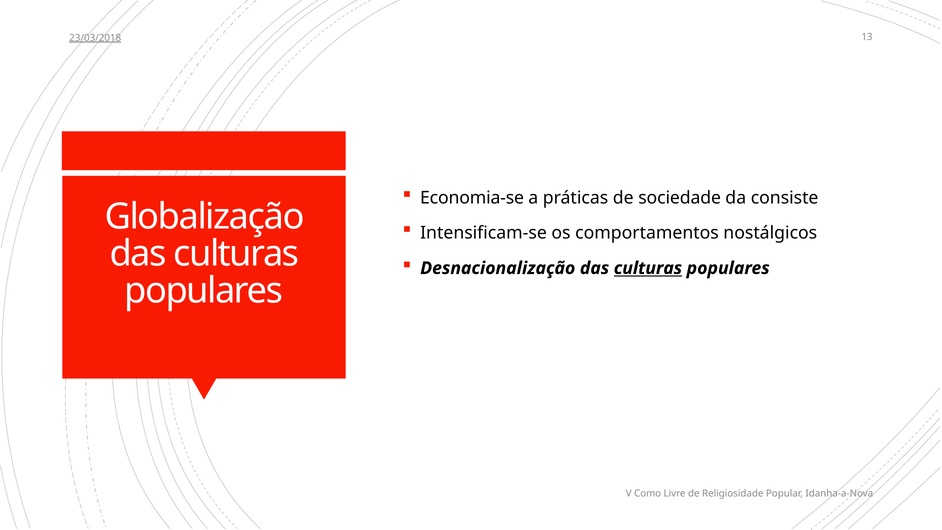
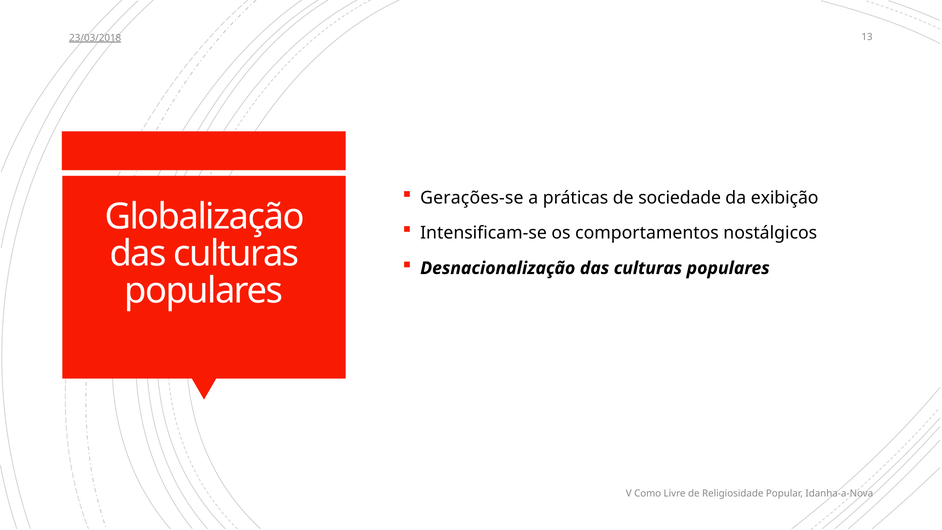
Economia-se: Economia-se -> Gerações-se
consiste: consiste -> exibição
culturas at (648, 268) underline: present -> none
